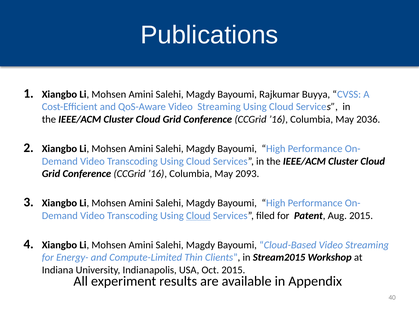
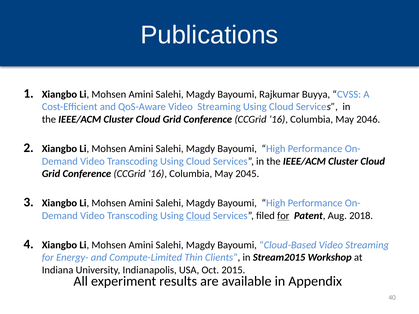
2036: 2036 -> 2046
2093: 2093 -> 2045
for at (283, 216) underline: none -> present
Aug 2015: 2015 -> 2018
